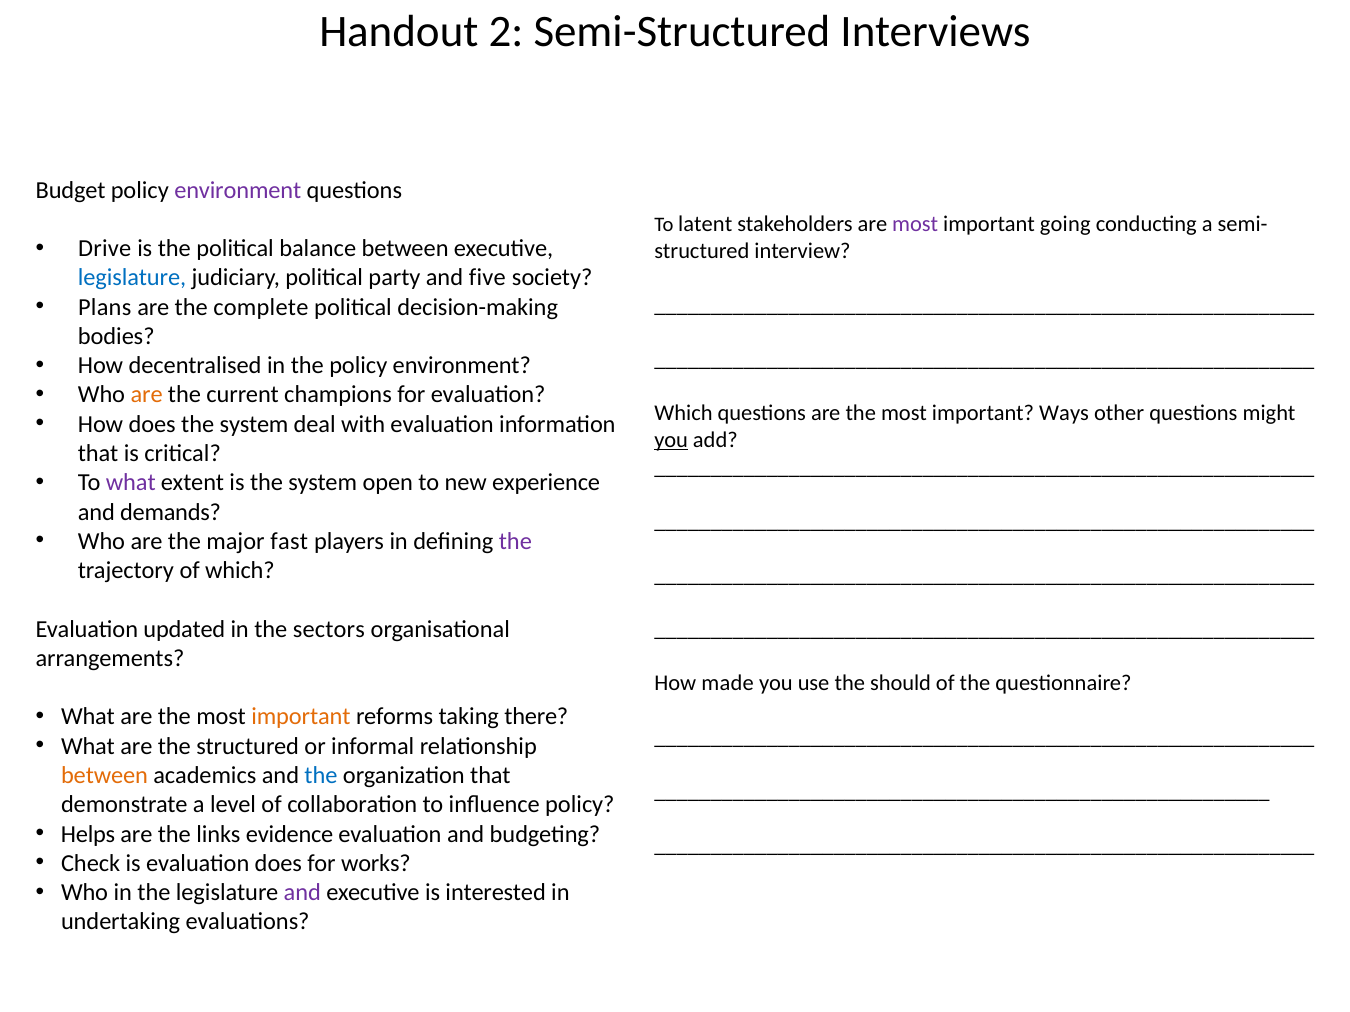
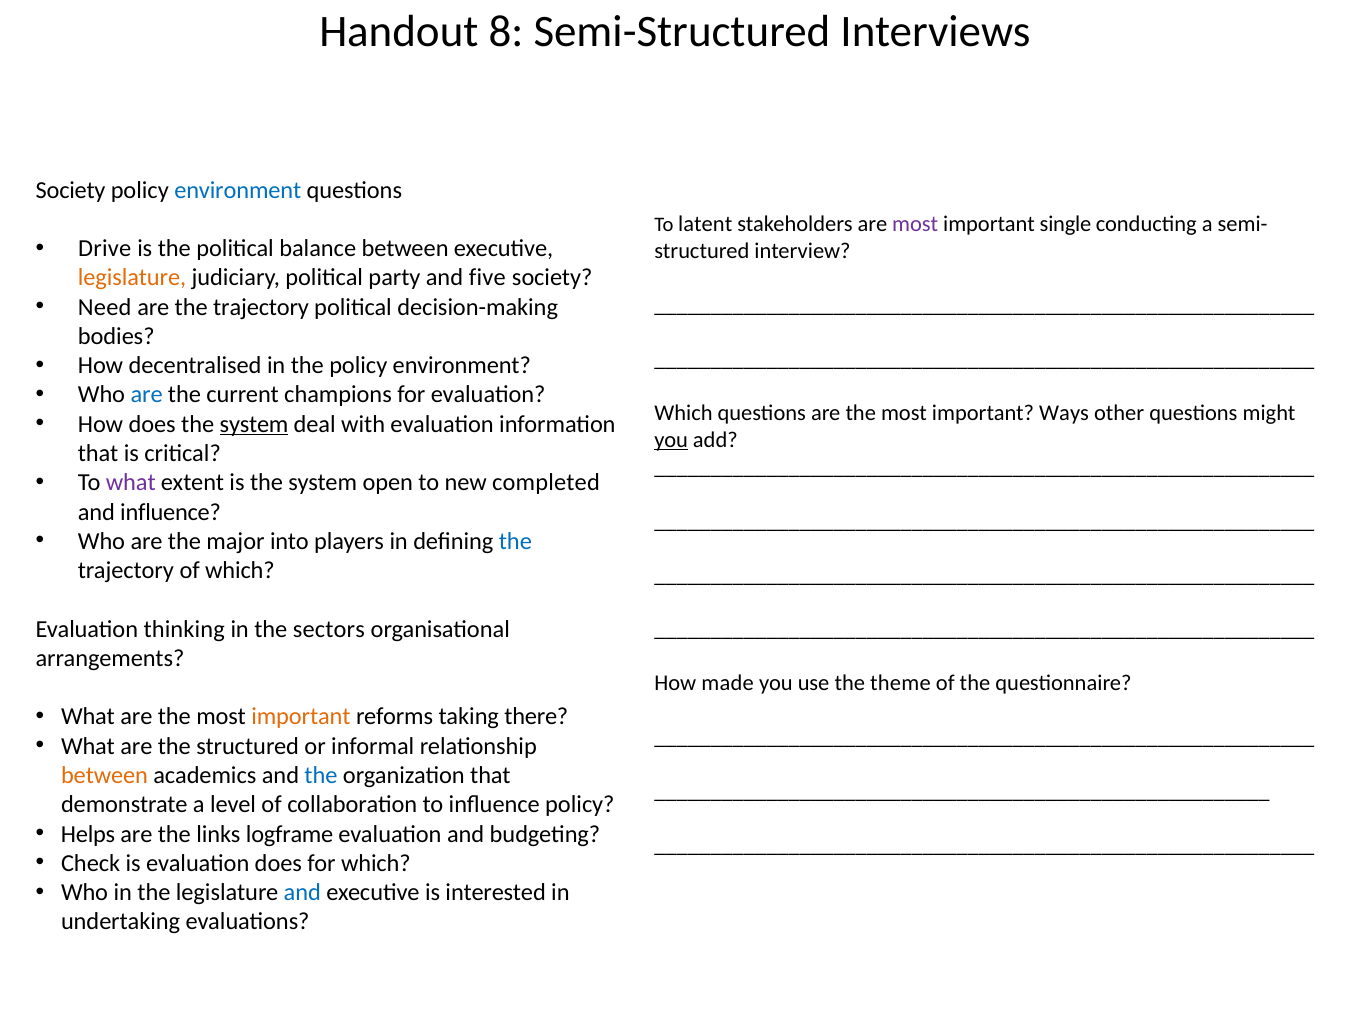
2: 2 -> 8
Budget at (71, 190): Budget -> Society
environment at (238, 190) colour: purple -> blue
going: going -> single
legislature at (132, 278) colour: blue -> orange
Plans: Plans -> Need
are the complete: complete -> trajectory
are at (147, 395) colour: orange -> blue
system at (254, 424) underline: none -> present
experience: experience -> completed
and demands: demands -> influence
fast: fast -> into
the at (515, 542) colour: purple -> blue
updated: updated -> thinking
should: should -> theme
evidence: evidence -> logframe
for works: works -> which
and at (302, 893) colour: purple -> blue
